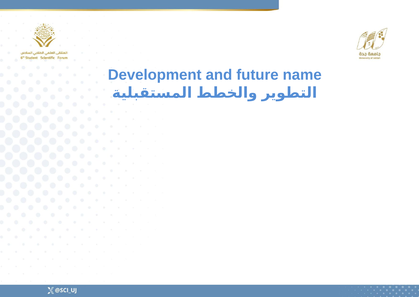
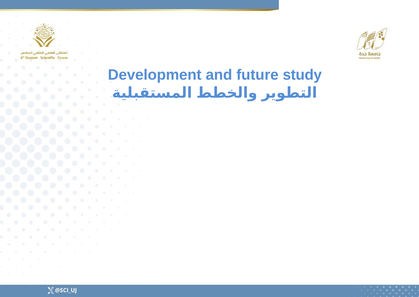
name: name -> study
